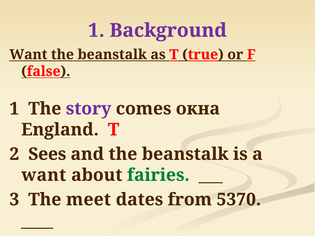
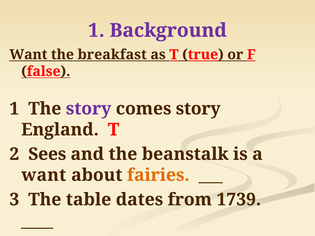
beanstalk at (112, 55): beanstalk -> breakfast
comes окна: окна -> story
fairies colour: green -> orange
meet: meet -> table
5370: 5370 -> 1739
